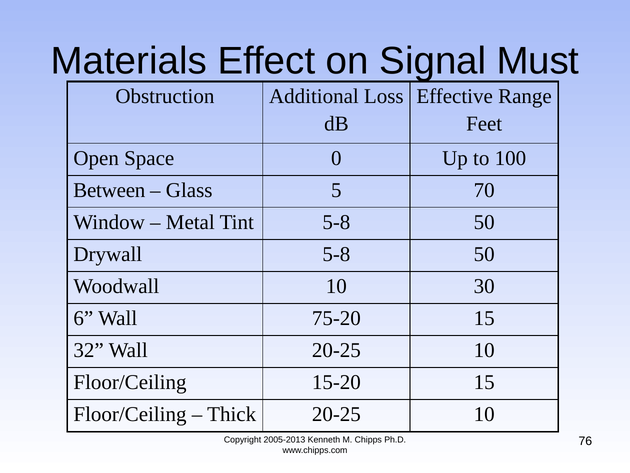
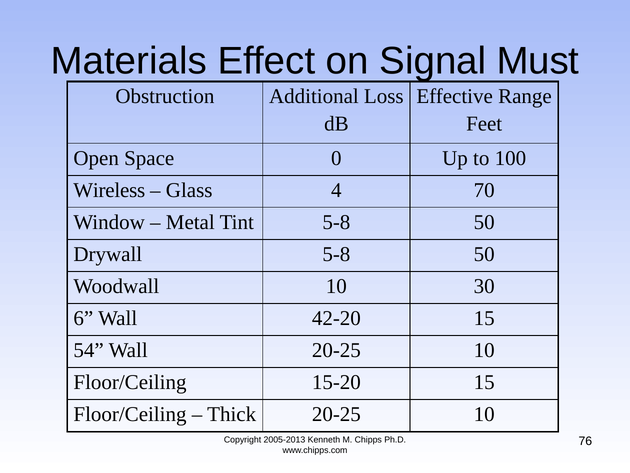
Between: Between -> Wireless
5: 5 -> 4
75-20: 75-20 -> 42-20
32: 32 -> 54
